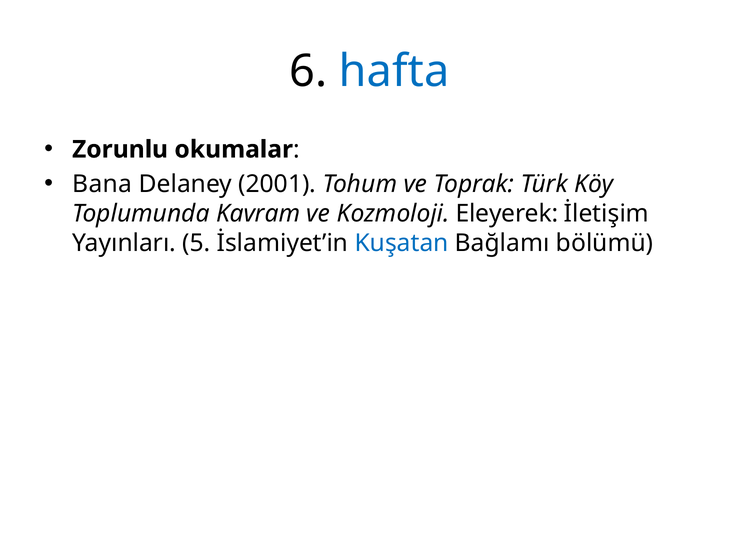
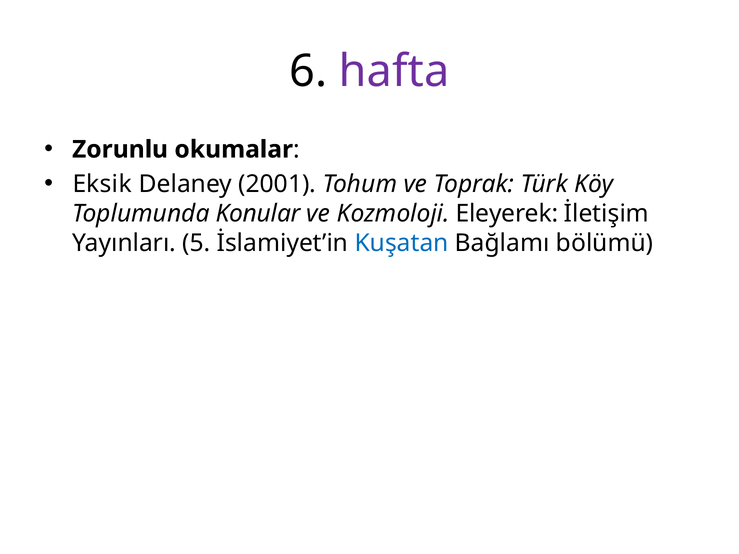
hafta colour: blue -> purple
Bana: Bana -> Eksik
Kavram: Kavram -> Konular
